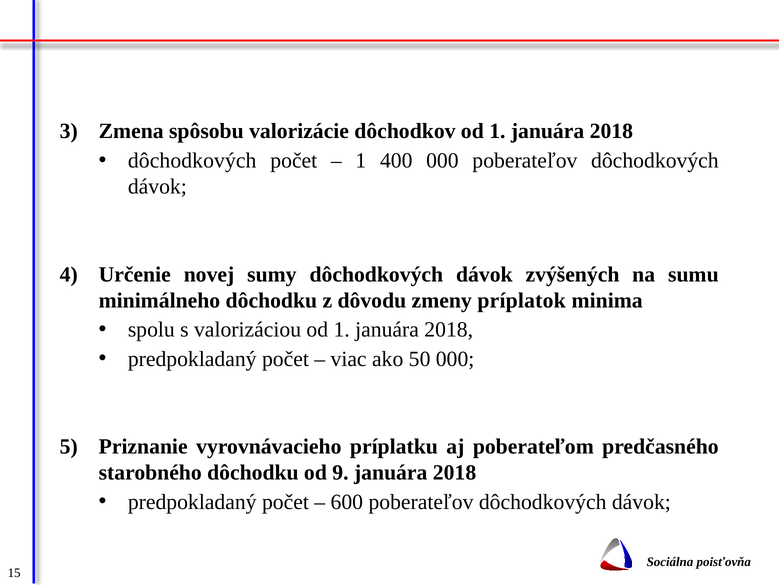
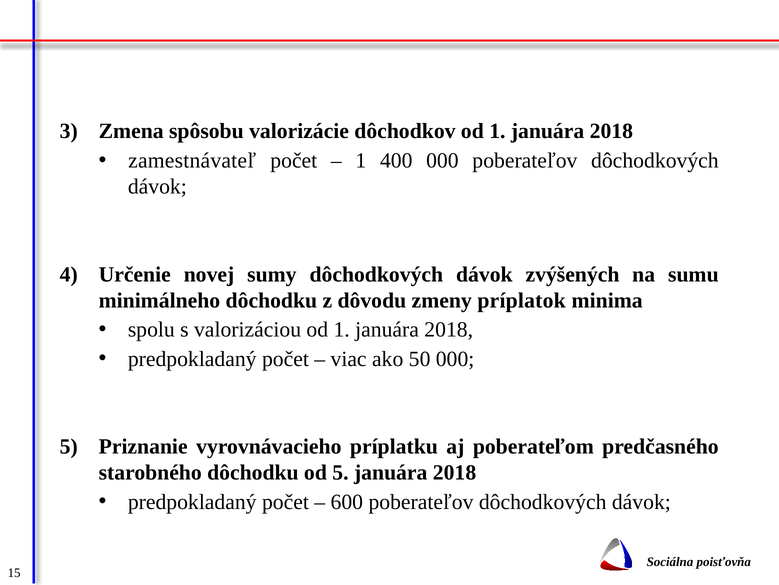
dôchodkových at (192, 160): dôchodkových -> zamestnávateľ
od 9: 9 -> 5
